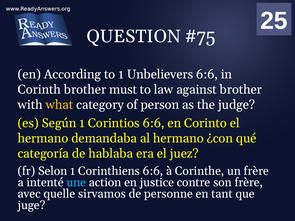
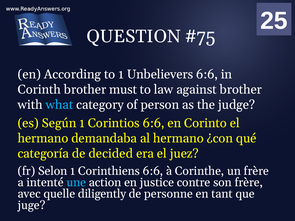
what colour: yellow -> light blue
hablaba: hablaba -> decided
sirvamos: sirvamos -> diligently
